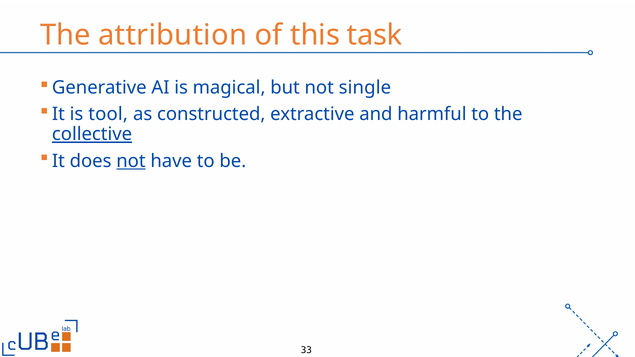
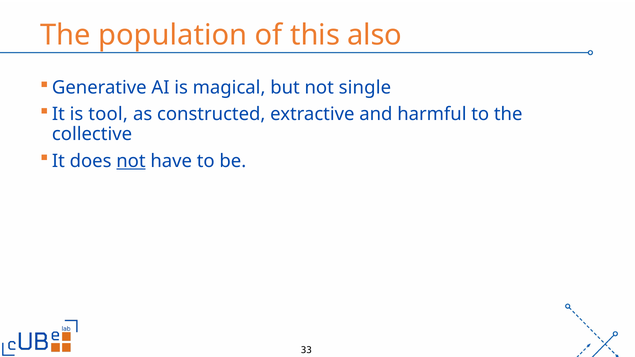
attribution: attribution -> population
task: task -> also
collective underline: present -> none
